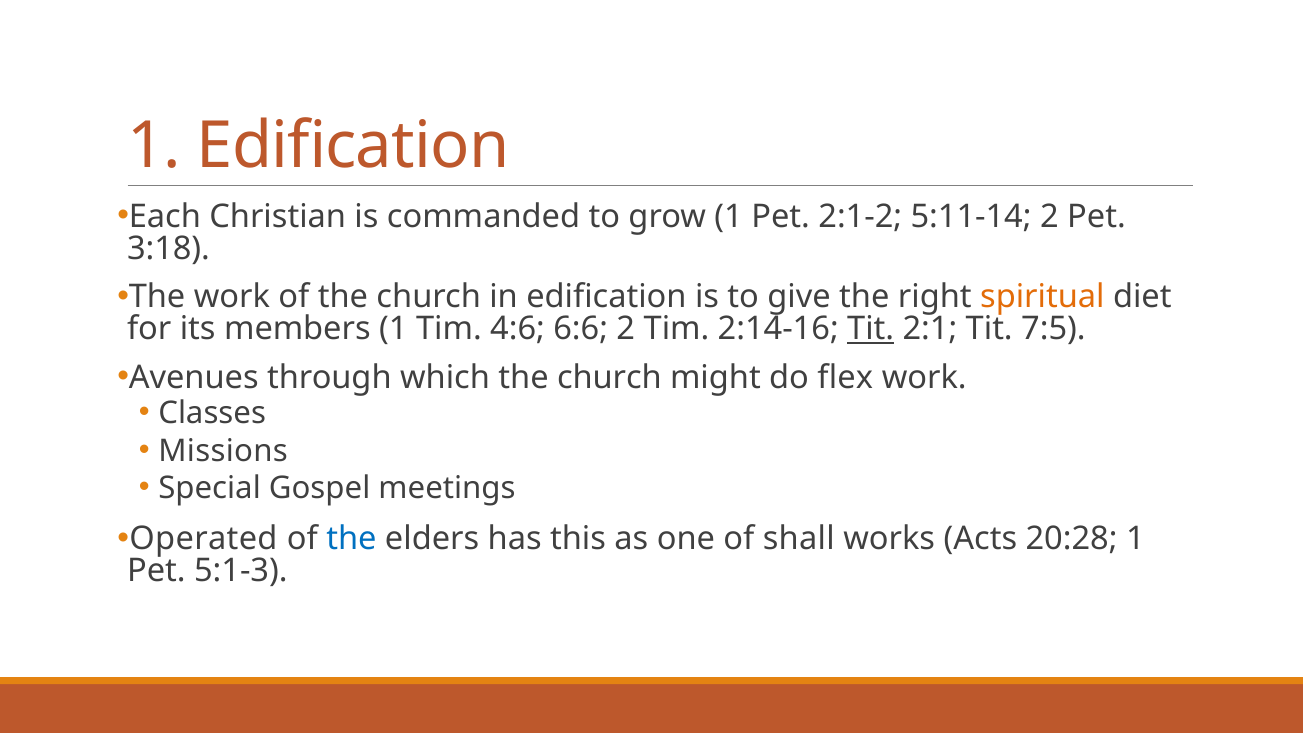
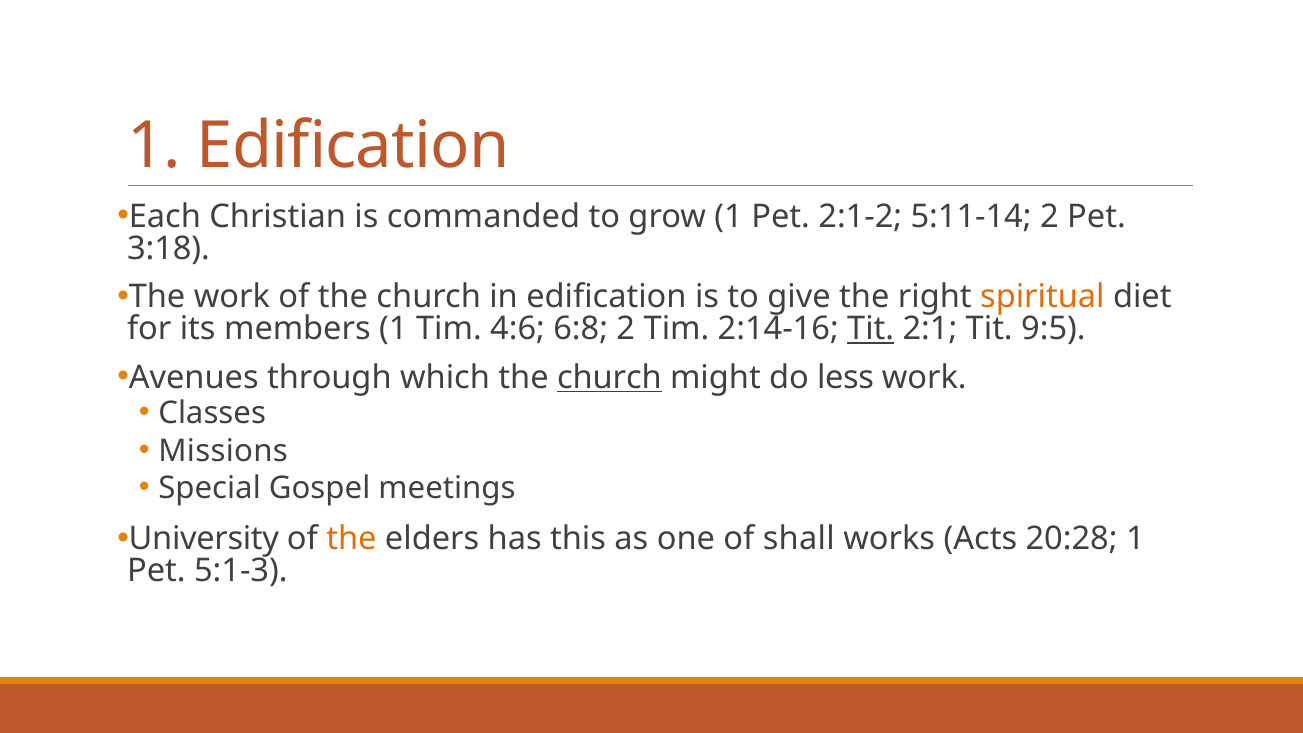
6:6: 6:6 -> 6:8
7:5: 7:5 -> 9:5
church at (609, 377) underline: none -> present
flex: flex -> less
Operated: Operated -> University
the at (351, 539) colour: blue -> orange
